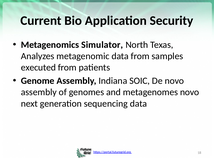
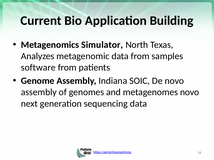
Security: Security -> Building
executed: executed -> software
